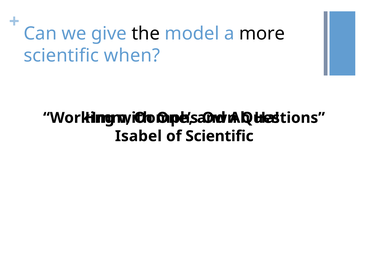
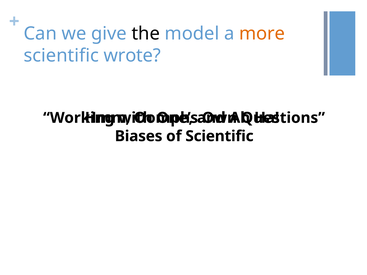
more colour: black -> orange
when: when -> wrote
Isabel: Isabel -> Biases
